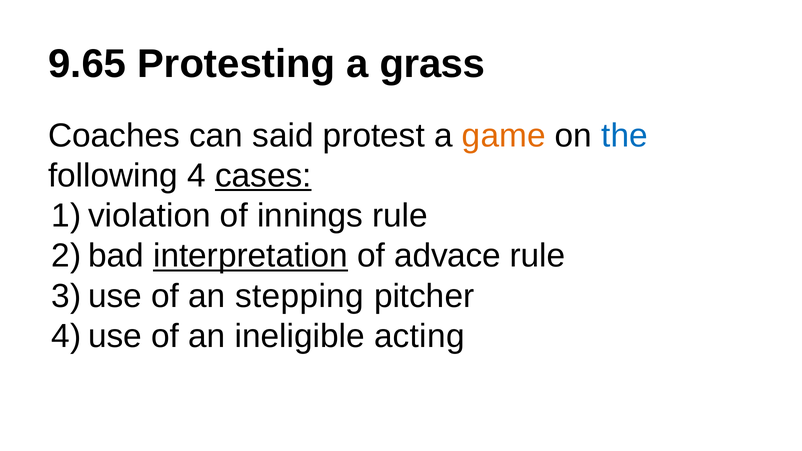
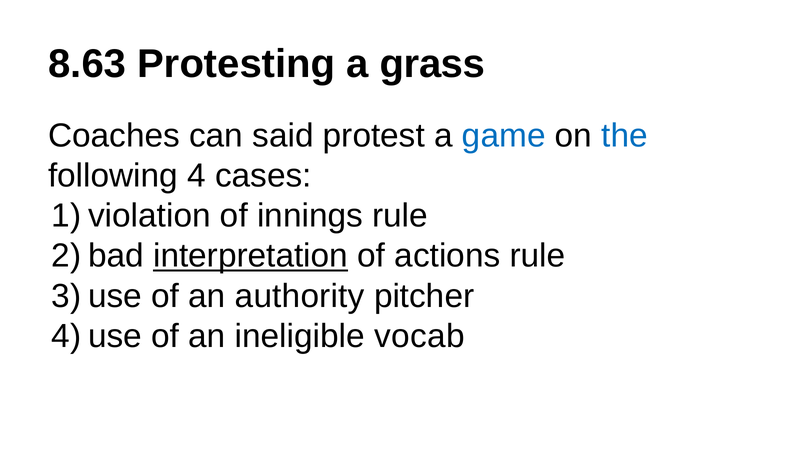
9.65: 9.65 -> 8.63
game colour: orange -> blue
cases underline: present -> none
advace: advace -> actions
stepping: stepping -> authority
acting: acting -> vocab
